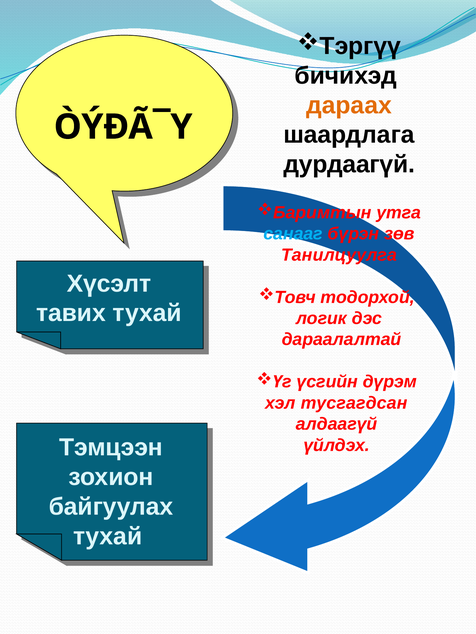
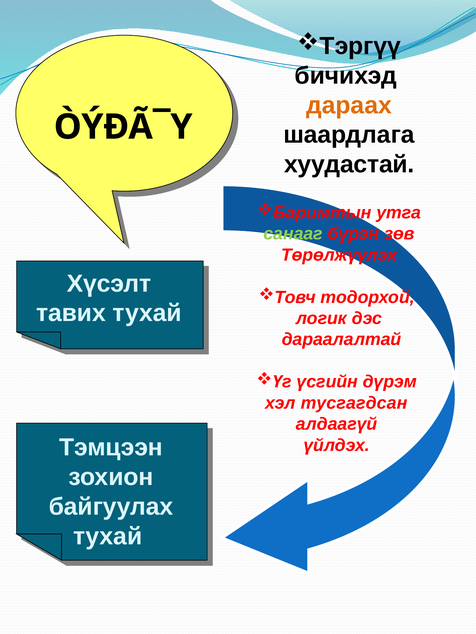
дурдаагүй: дурдаагүй -> хуудастай
санааг colour: light blue -> light green
Танилцуулга: Танилцуулга -> Төрөлжүүлэх
